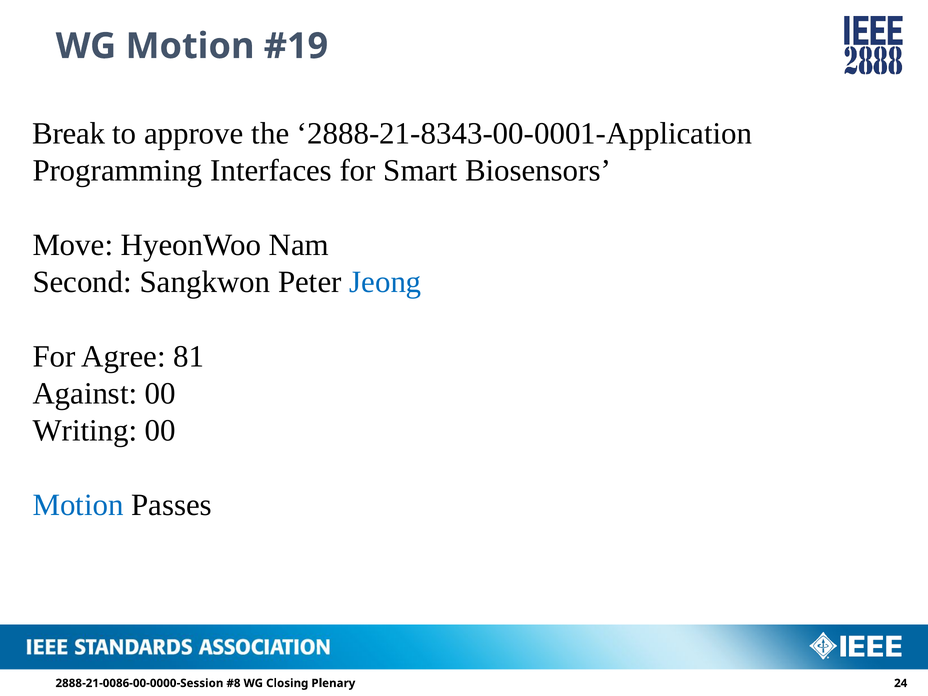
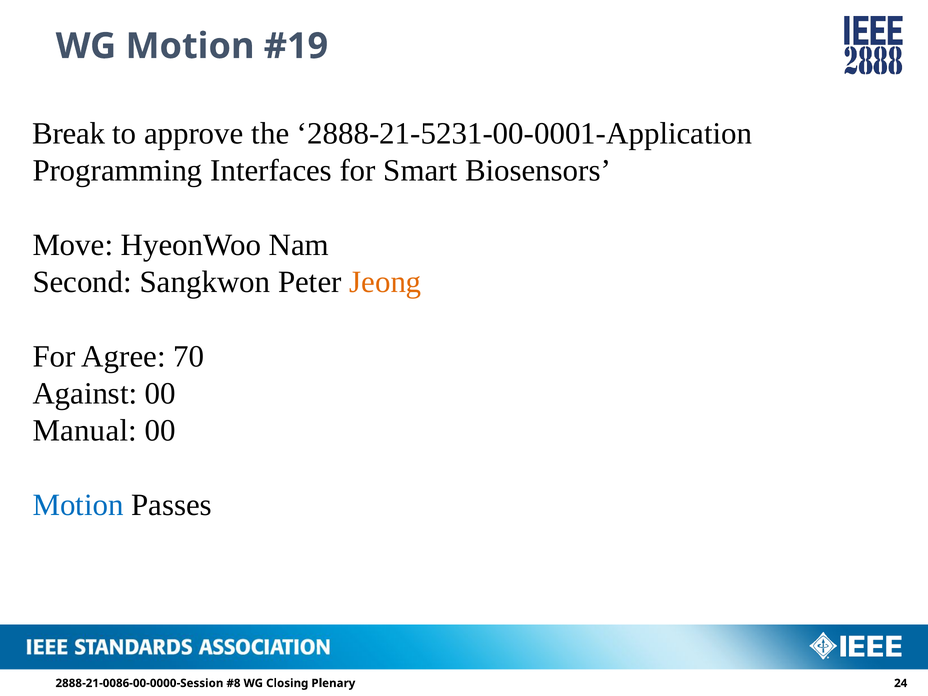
2888-21-8343-00-0001-Application: 2888-21-8343-00-0001-Application -> 2888-21-5231-00-0001-Application
Jeong colour: blue -> orange
81: 81 -> 70
Writing: Writing -> Manual
